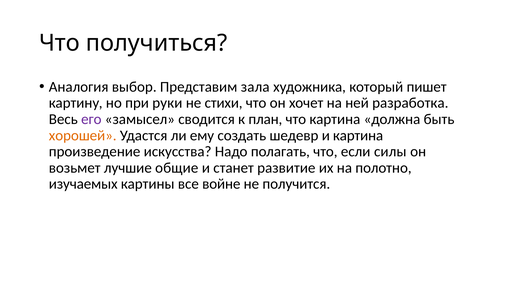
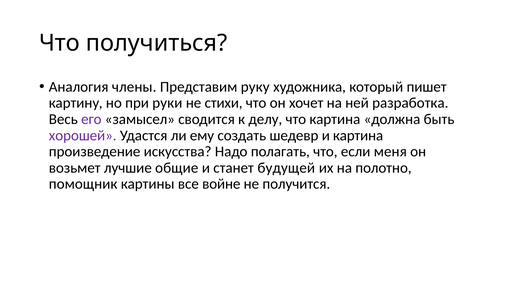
выбор: выбор -> члены
зала: зала -> руку
план: план -> делу
хорошей colour: orange -> purple
силы: силы -> меня
развитие: развитие -> будущей
изучаемых: изучаемых -> помощник
